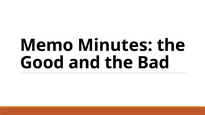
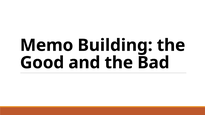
Minutes: Minutes -> Building
